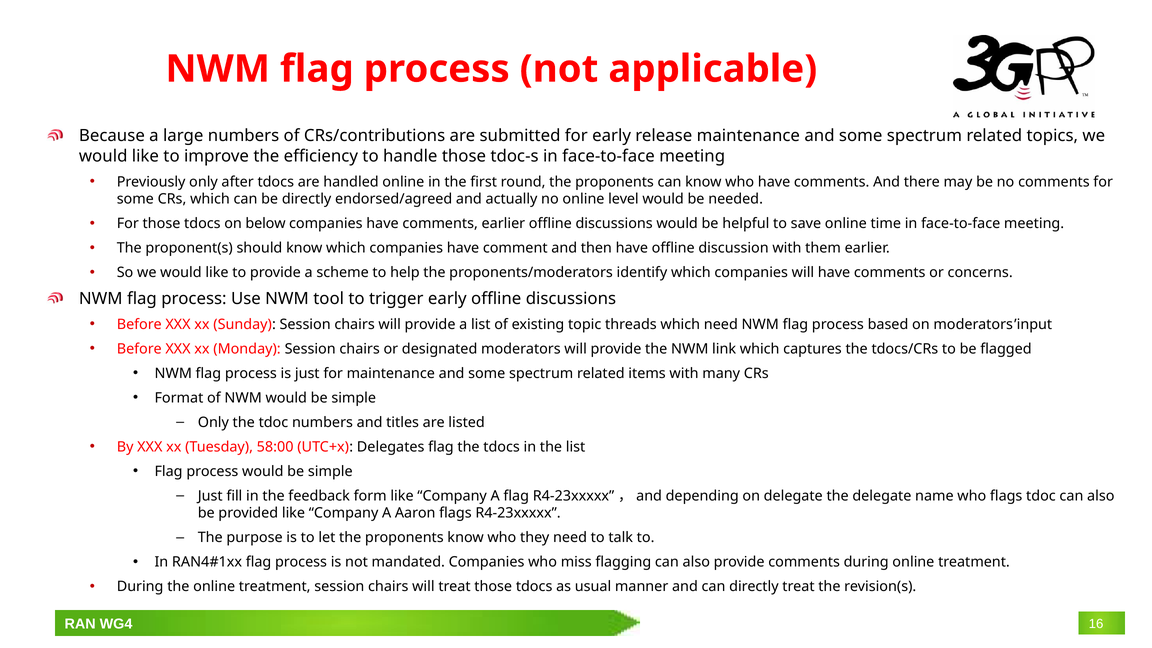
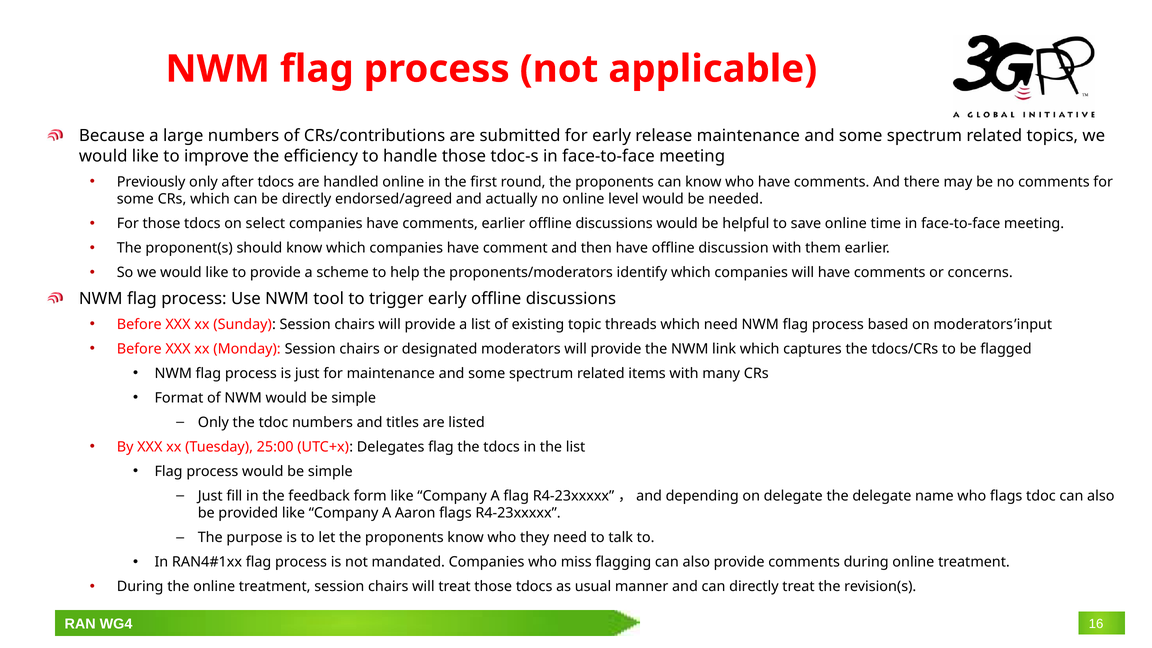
below: below -> select
58:00: 58:00 -> 25:00
